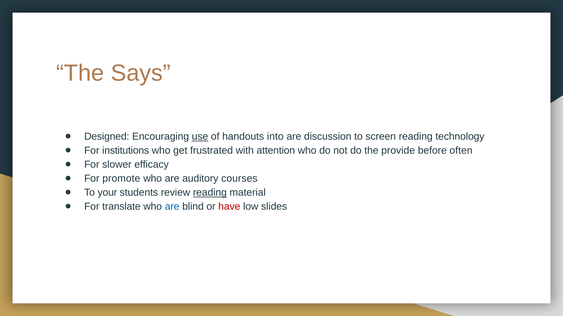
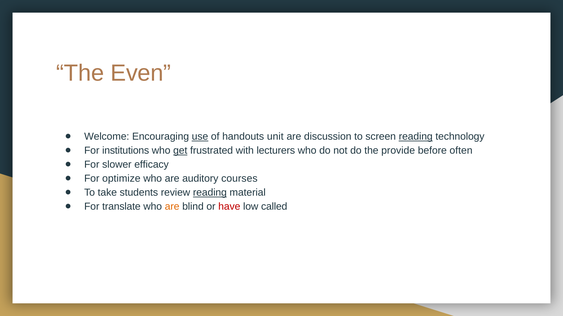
Says: Says -> Even
Designed: Designed -> Welcome
into: into -> unit
reading at (416, 137) underline: none -> present
get underline: none -> present
attention: attention -> lecturers
promote: promote -> optimize
your: your -> take
are at (172, 207) colour: blue -> orange
slides: slides -> called
